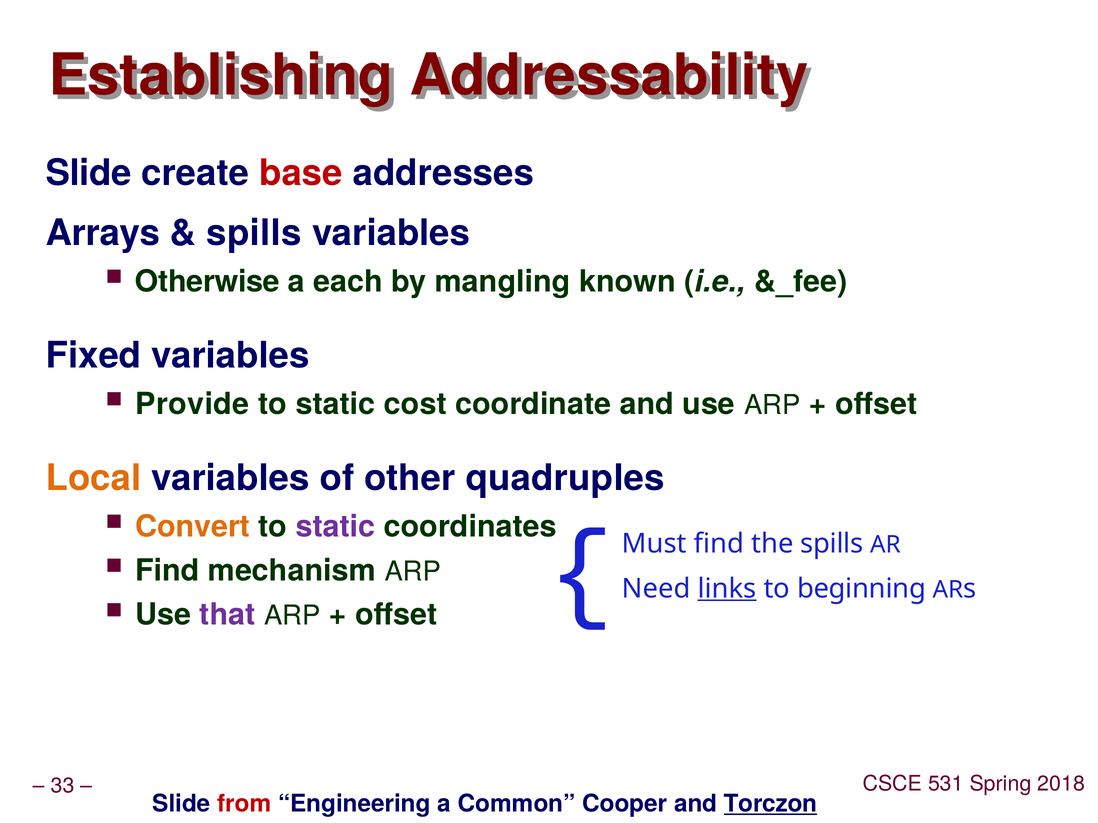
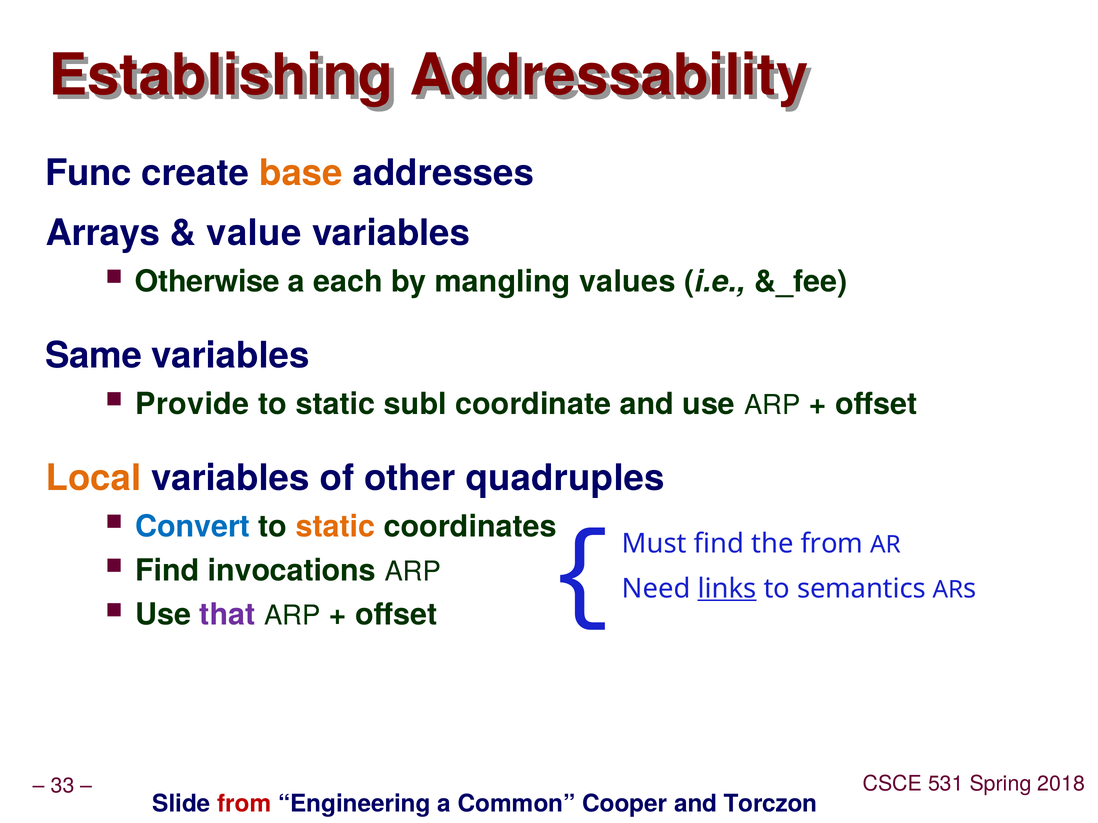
Slide at (89, 173): Slide -> Func
base colour: red -> orange
spills at (254, 233): spills -> value
known: known -> values
Fixed: Fixed -> Same
cost: cost -> subl
Convert colour: orange -> blue
static at (335, 527) colour: purple -> orange
mechanism: mechanism -> invocations
beginning: beginning -> semantics
the spills: spills -> from
Torczon underline: present -> none
